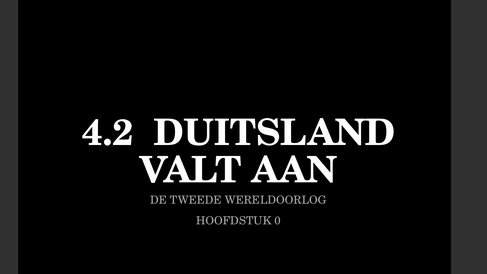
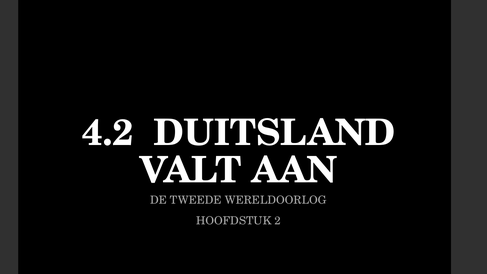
0: 0 -> 2
